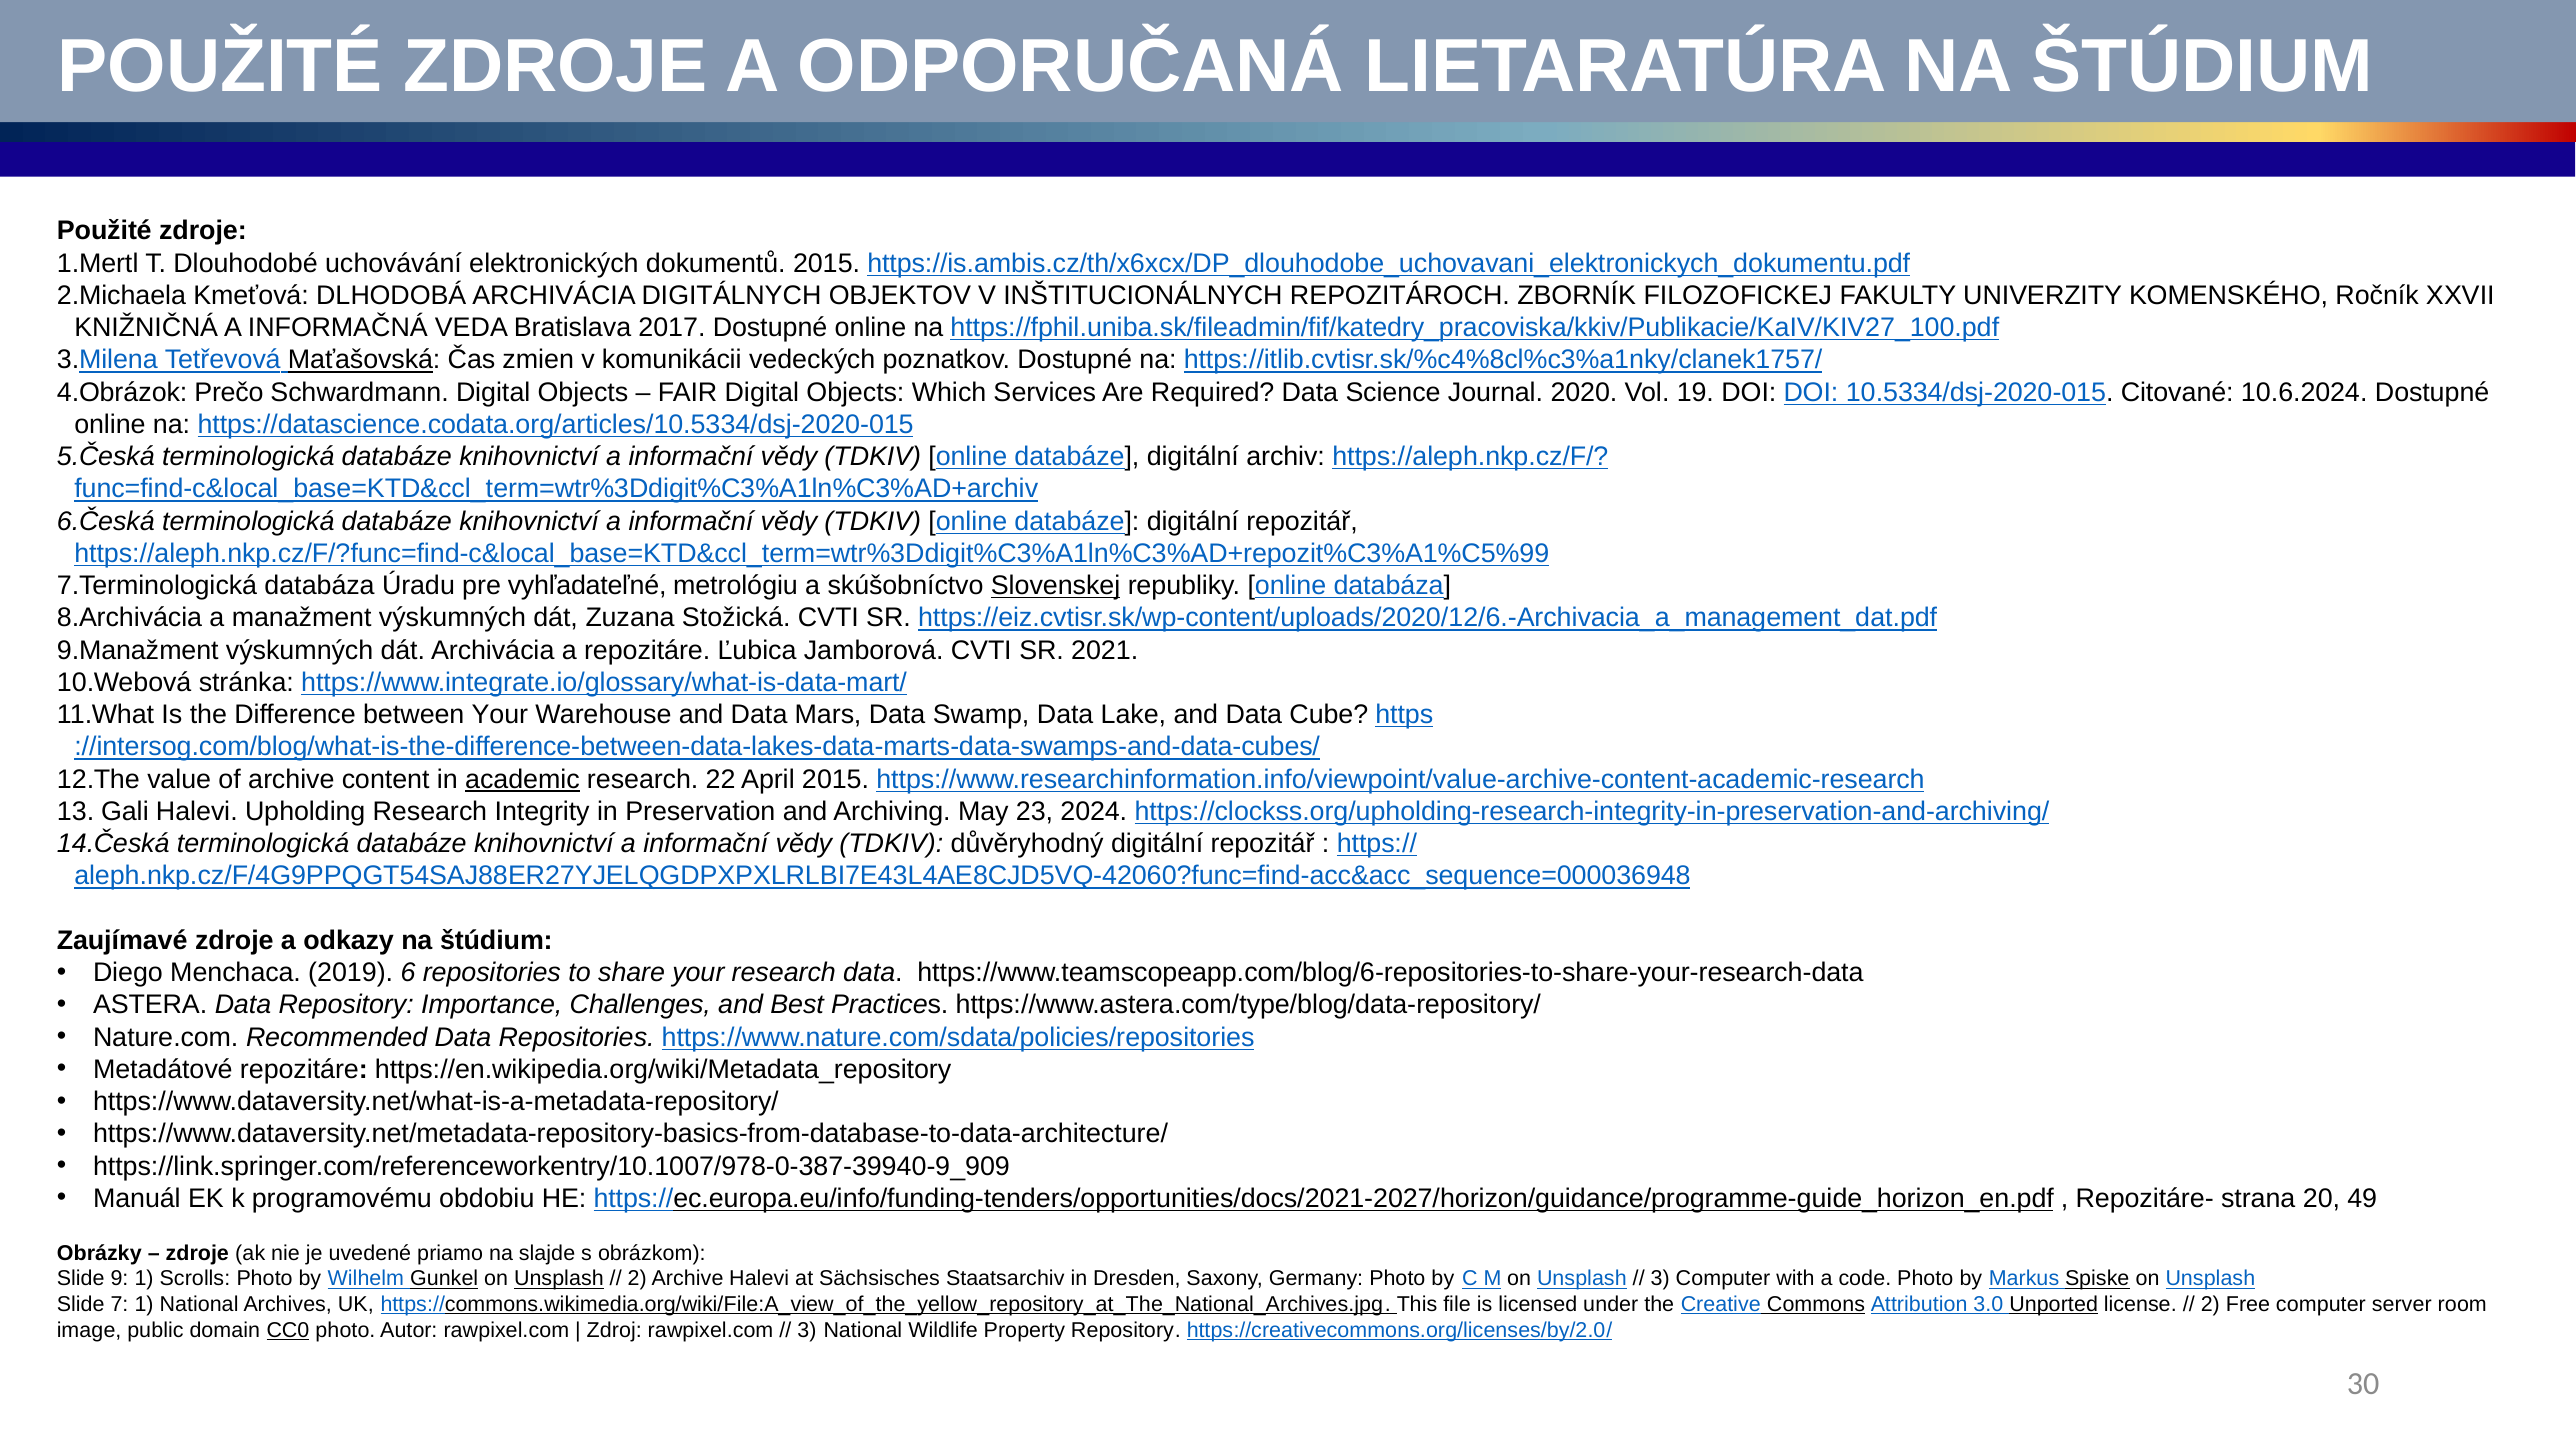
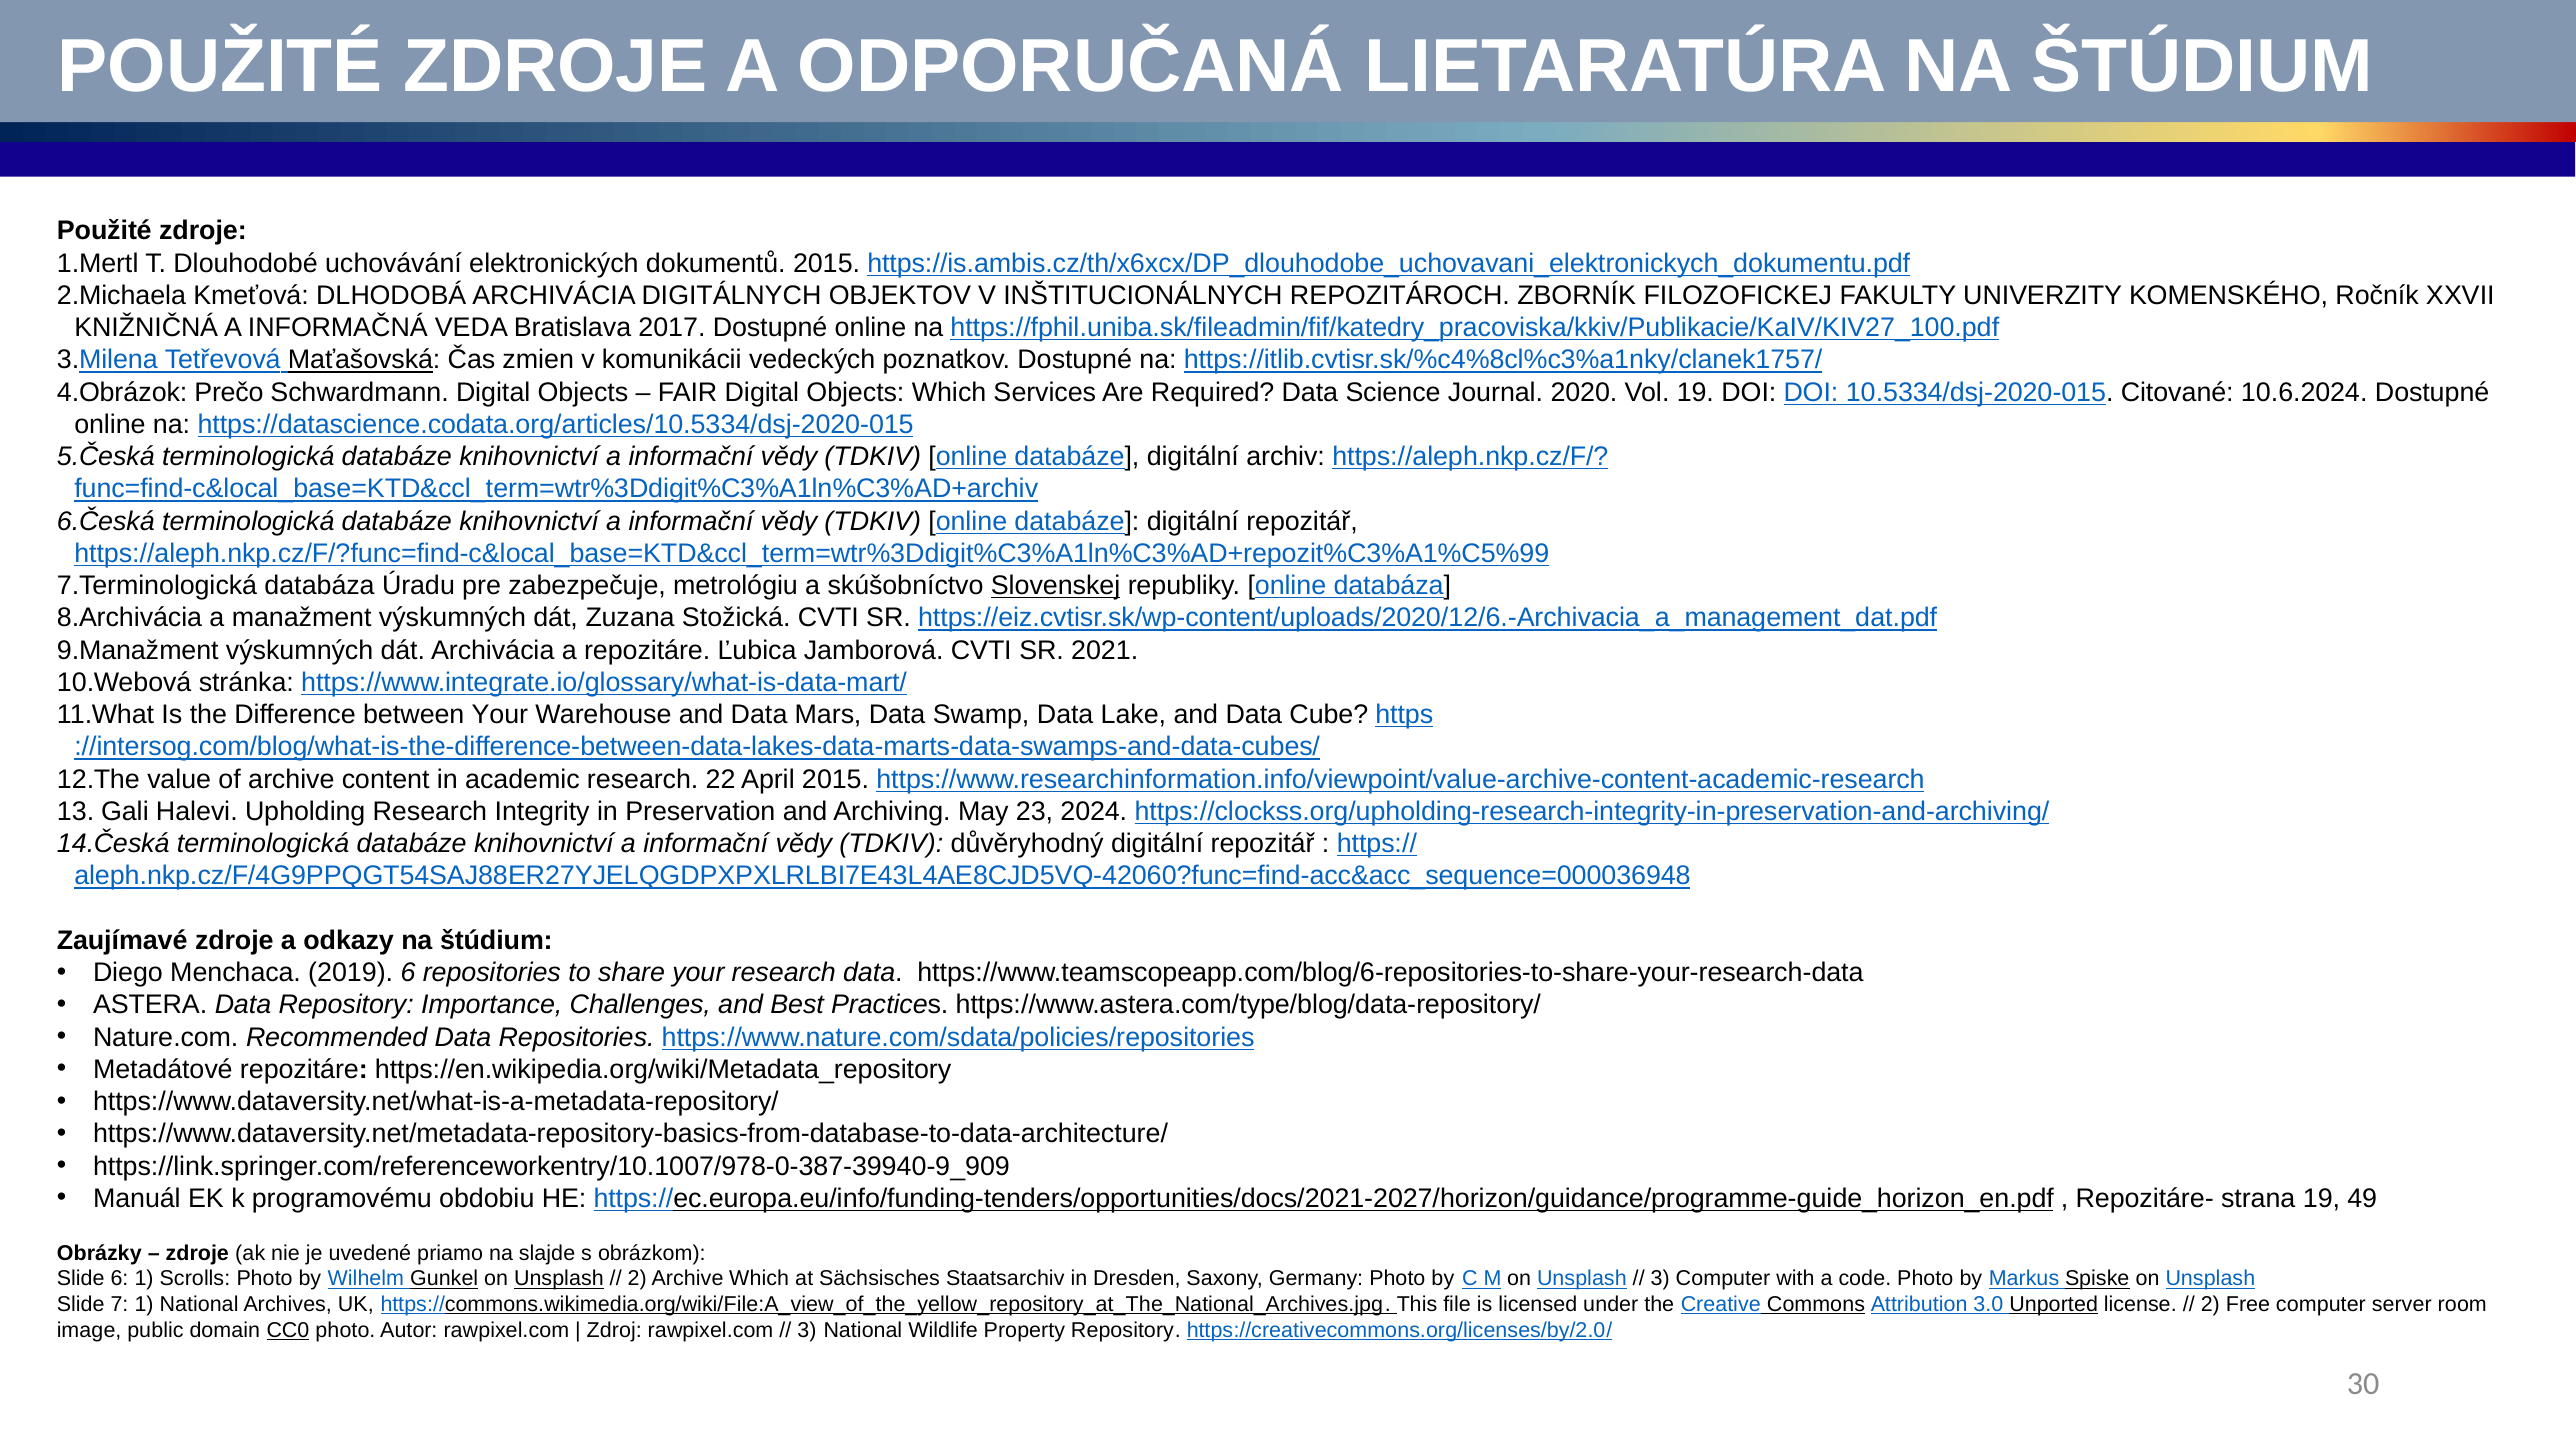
vyhľadateľné: vyhľadateľné -> zabezpečuje
academic underline: present -> none
strana 20: 20 -> 19
Slide 9: 9 -> 6
Archive Halevi: Halevi -> Which
